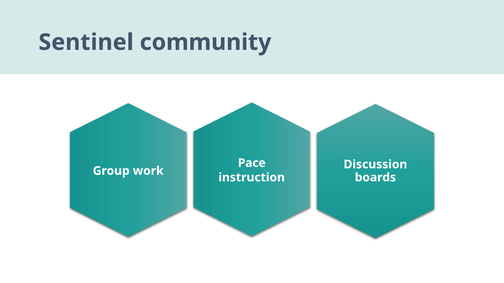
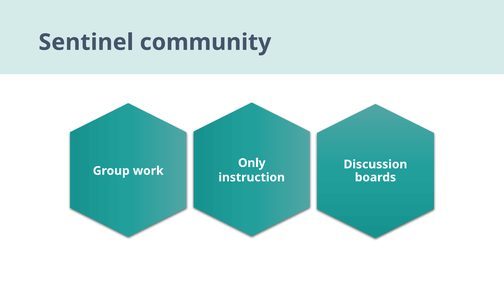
Pace: Pace -> Only
